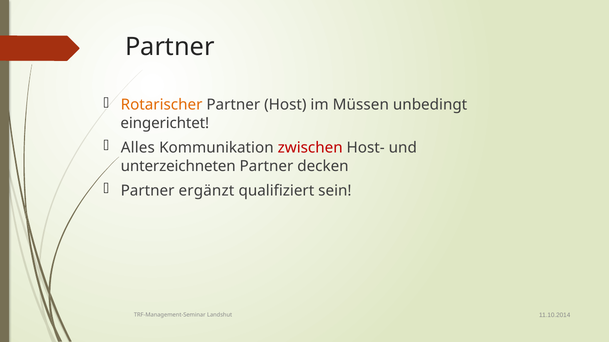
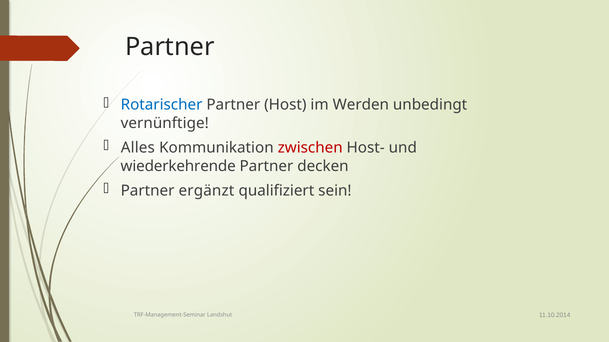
Rotarischer colour: orange -> blue
Müssen: Müssen -> Werden
eingerichtet: eingerichtet -> vernünftige
unterzeichneten: unterzeichneten -> wiederkehrende
